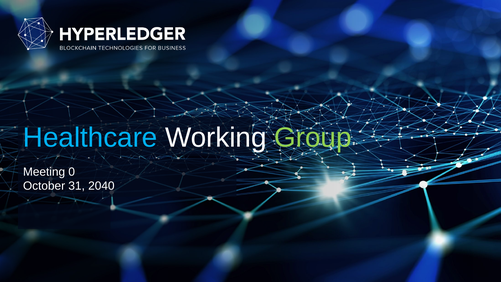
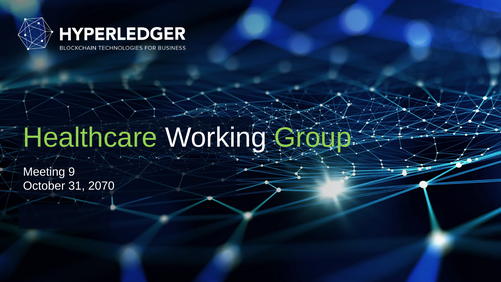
Healthcare colour: light blue -> light green
0: 0 -> 9
2040: 2040 -> 2070
